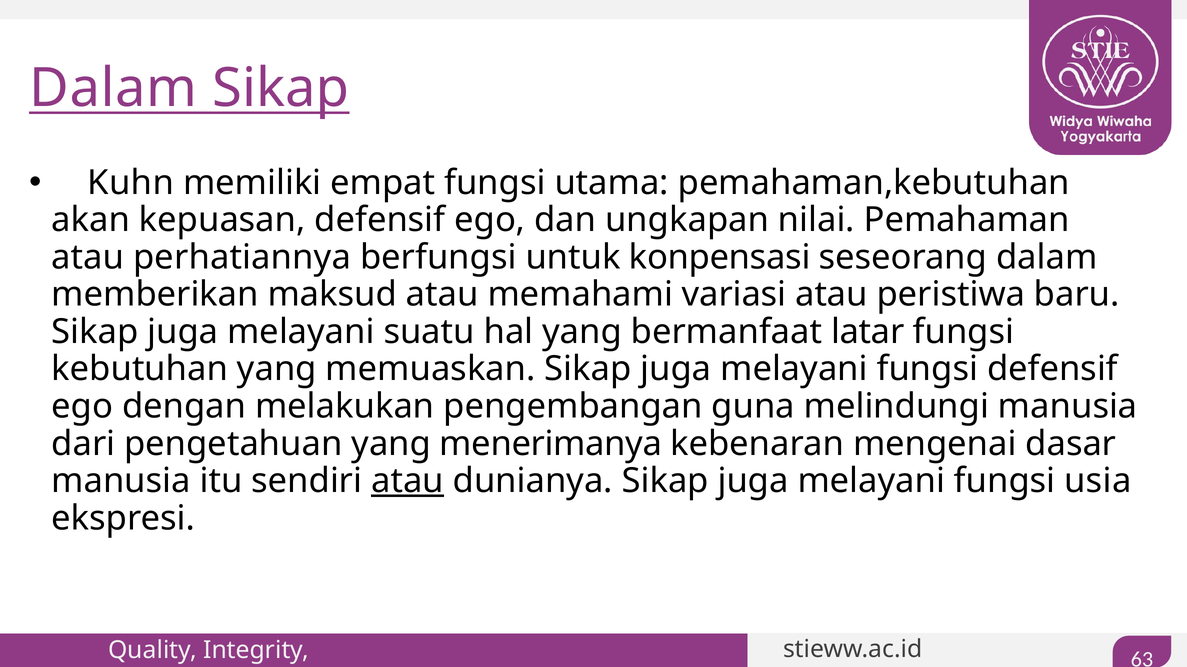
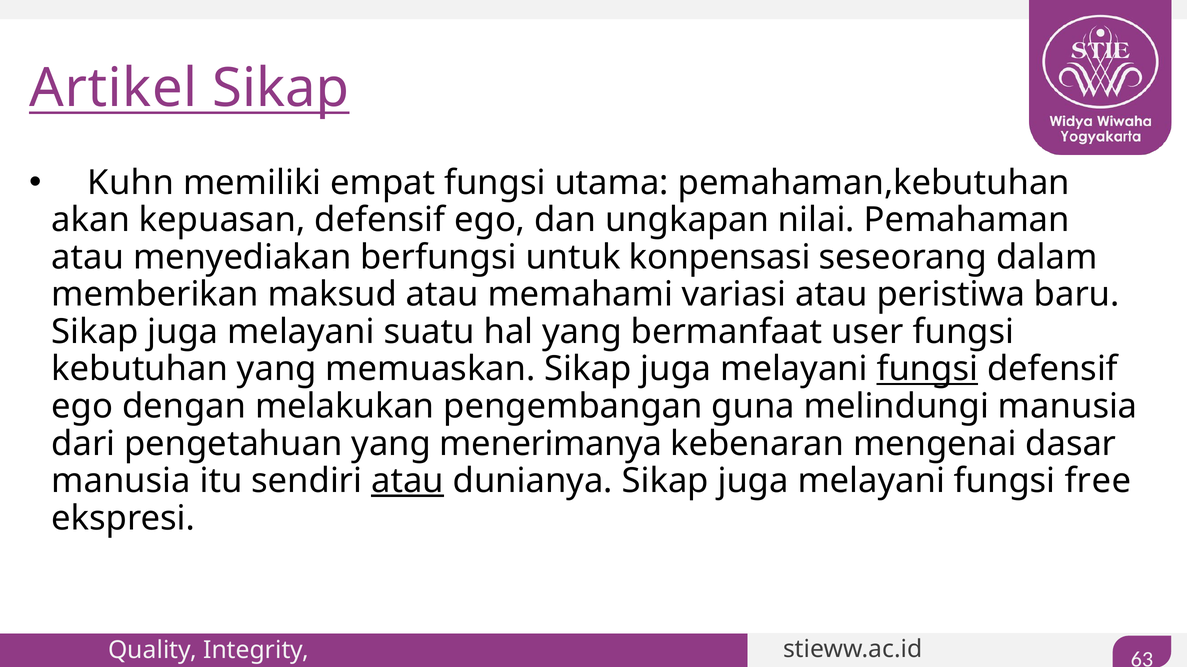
Dalam at (113, 88): Dalam -> Artikel
perhatiannya: perhatiannya -> menyediakan
latar: latar -> user
fungsi at (927, 369) underline: none -> present
usia: usia -> free
